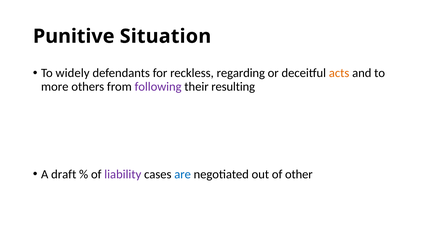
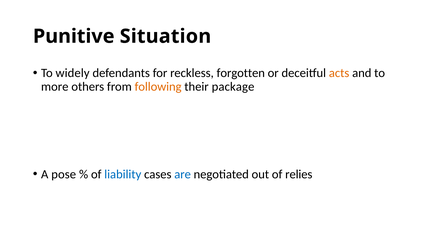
regarding: regarding -> forgotten
following colour: purple -> orange
resulting: resulting -> package
draft: draft -> pose
liability colour: purple -> blue
other: other -> relies
